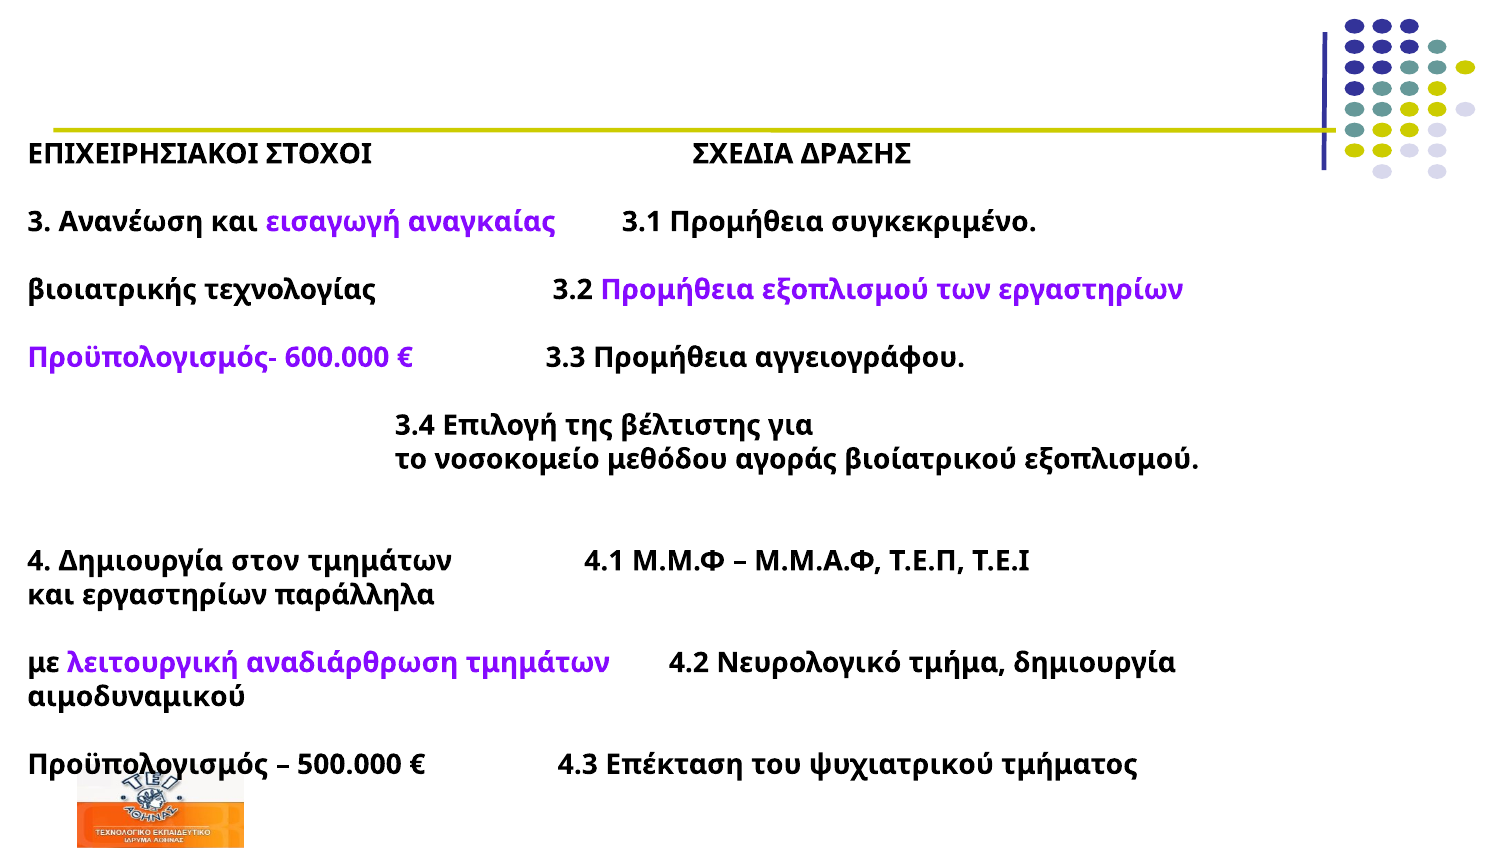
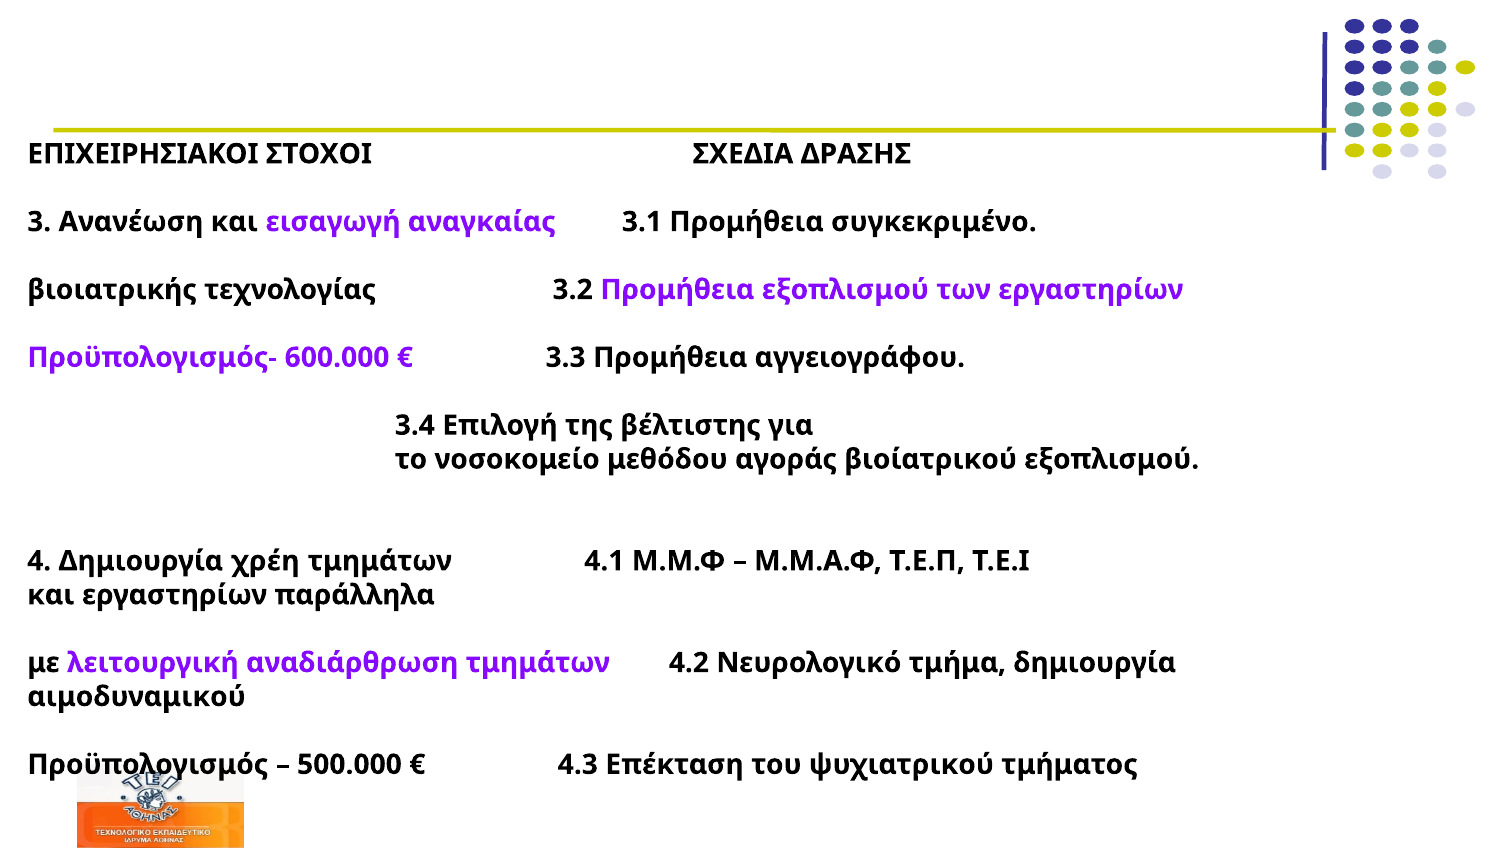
στον: στον -> χρέη
